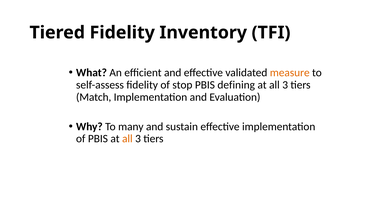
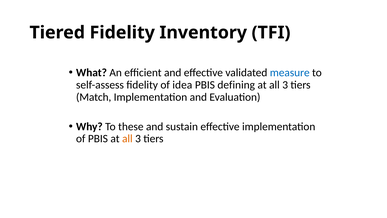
measure colour: orange -> blue
stop: stop -> idea
many: many -> these
